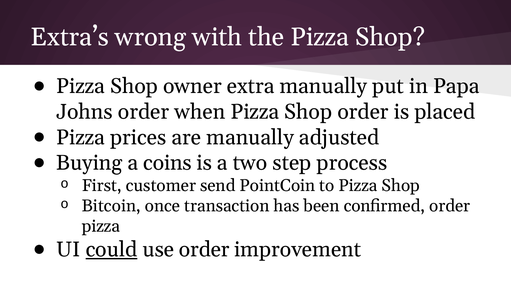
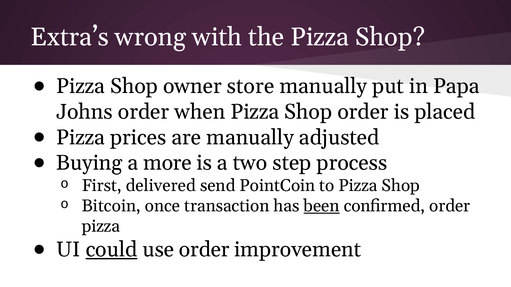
extra: extra -> store
coins: coins -> more
customer: customer -> delivered
been underline: none -> present
